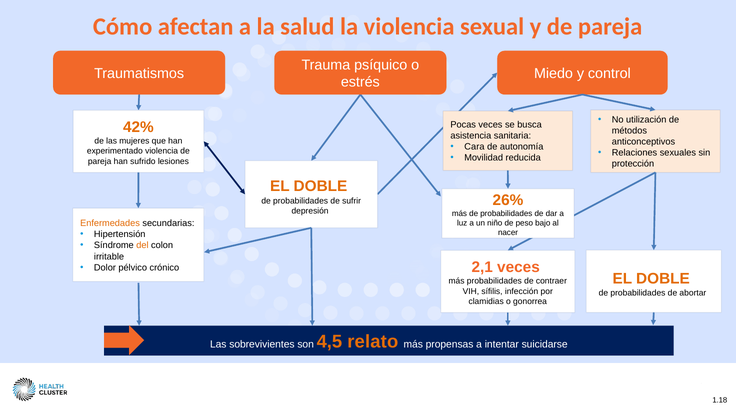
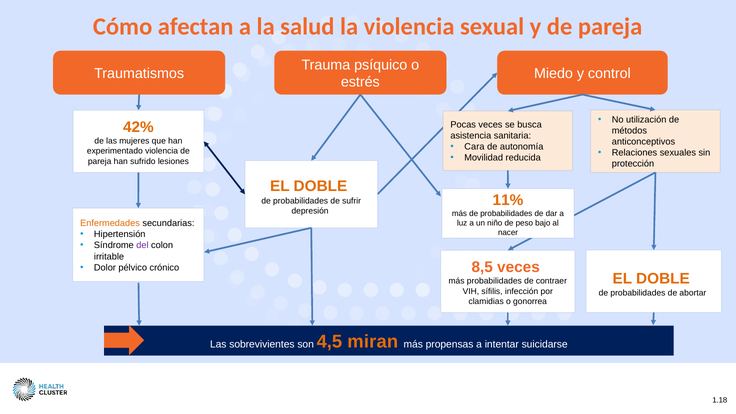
26%: 26% -> 11%
del colour: orange -> purple
2,1: 2,1 -> 8,5
relato: relato -> miran
